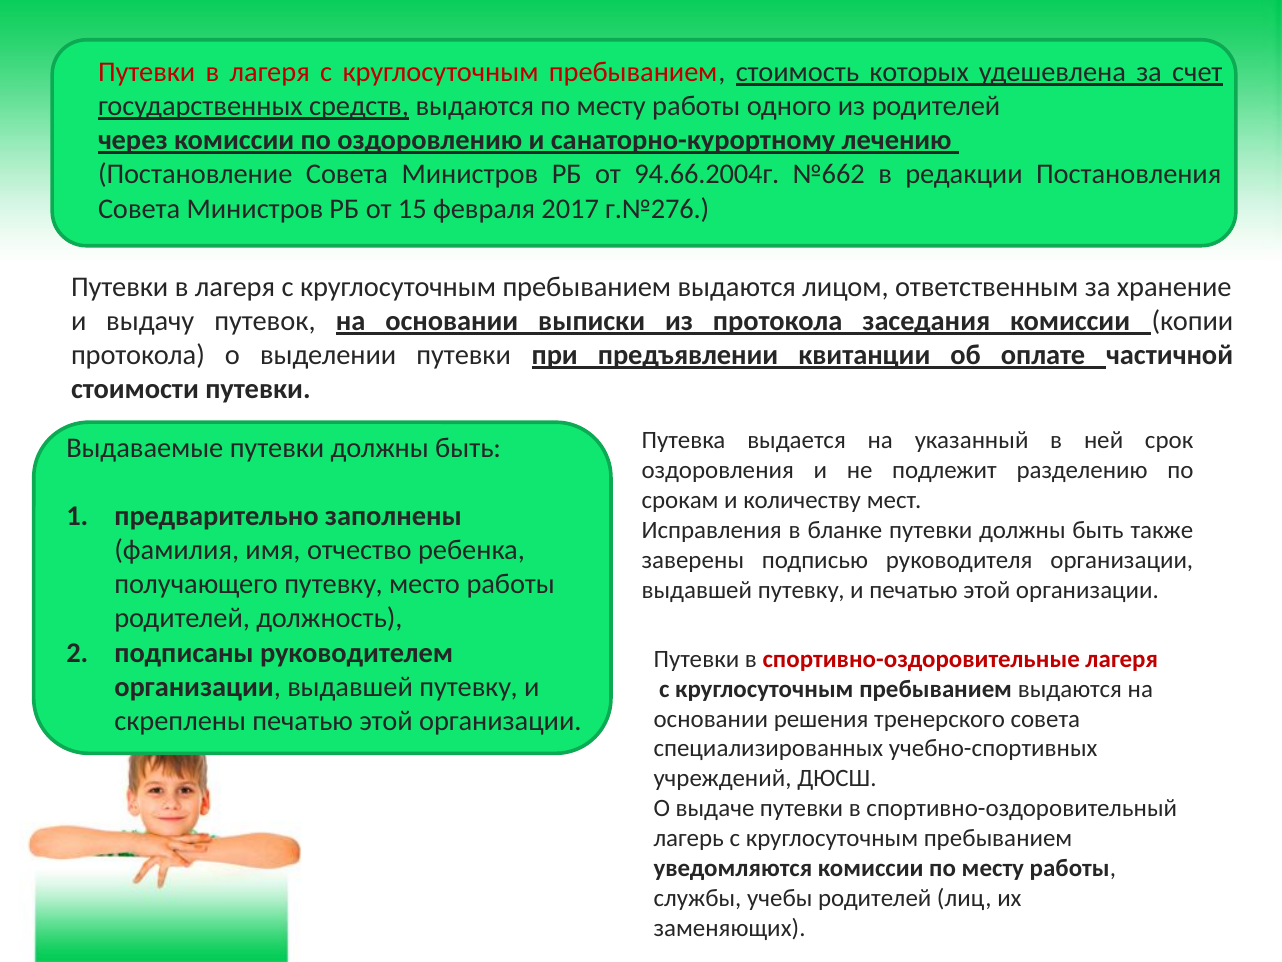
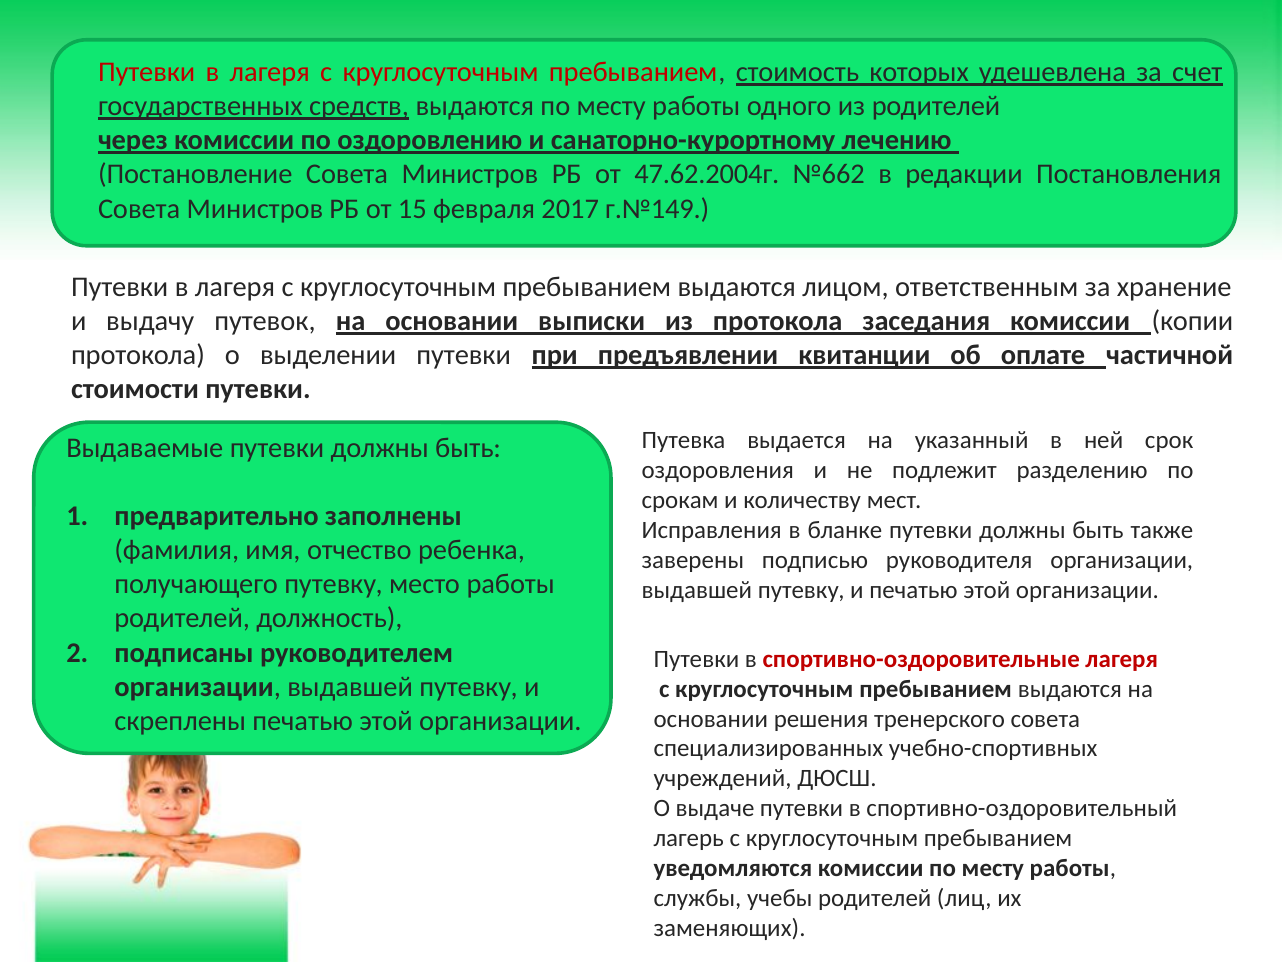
94.66.2004г: 94.66.2004г -> 47.62.2004г
г.№276: г.№276 -> г.№149
